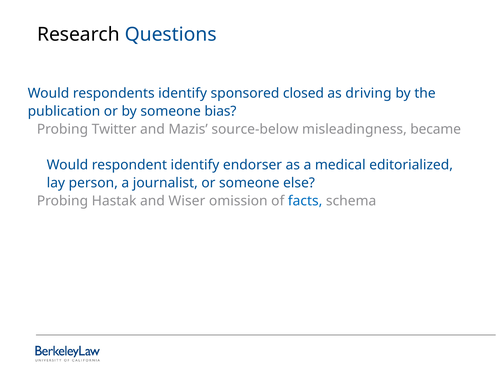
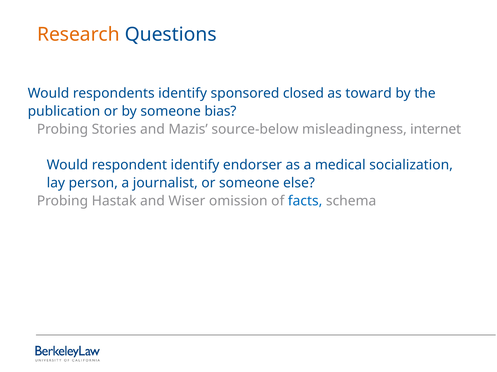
Research colour: black -> orange
driving: driving -> toward
Twitter: Twitter -> Stories
became: became -> internet
editorialized: editorialized -> socialization
